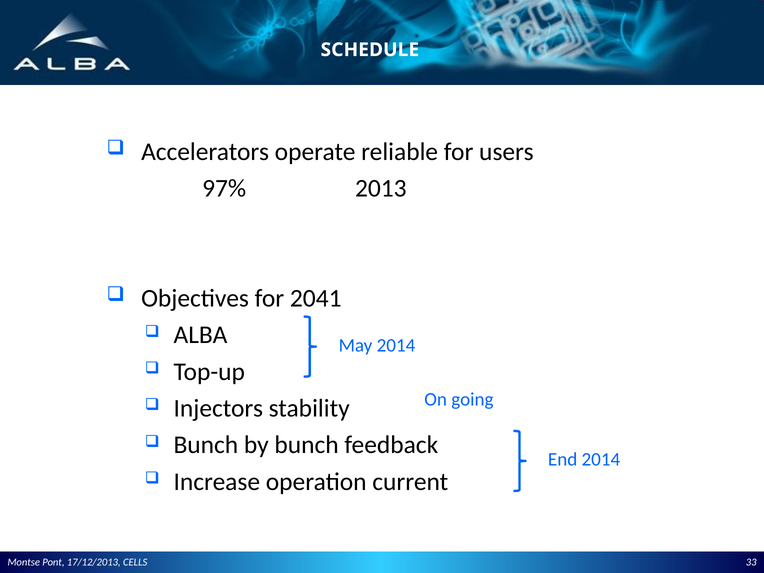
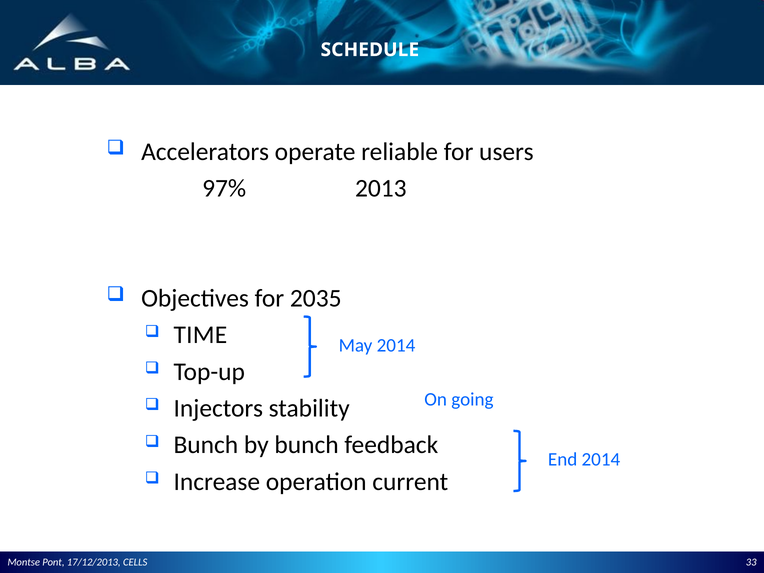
2041: 2041 -> 2035
ALBA: ALBA -> TIME
